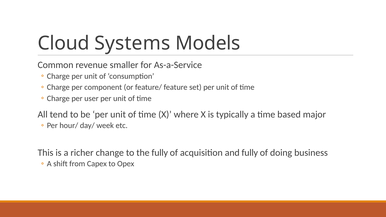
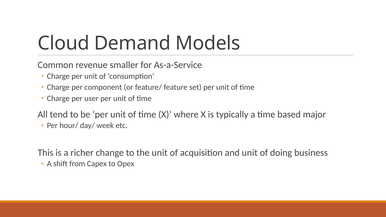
Systems: Systems -> Demand
the fully: fully -> unit
and fully: fully -> unit
